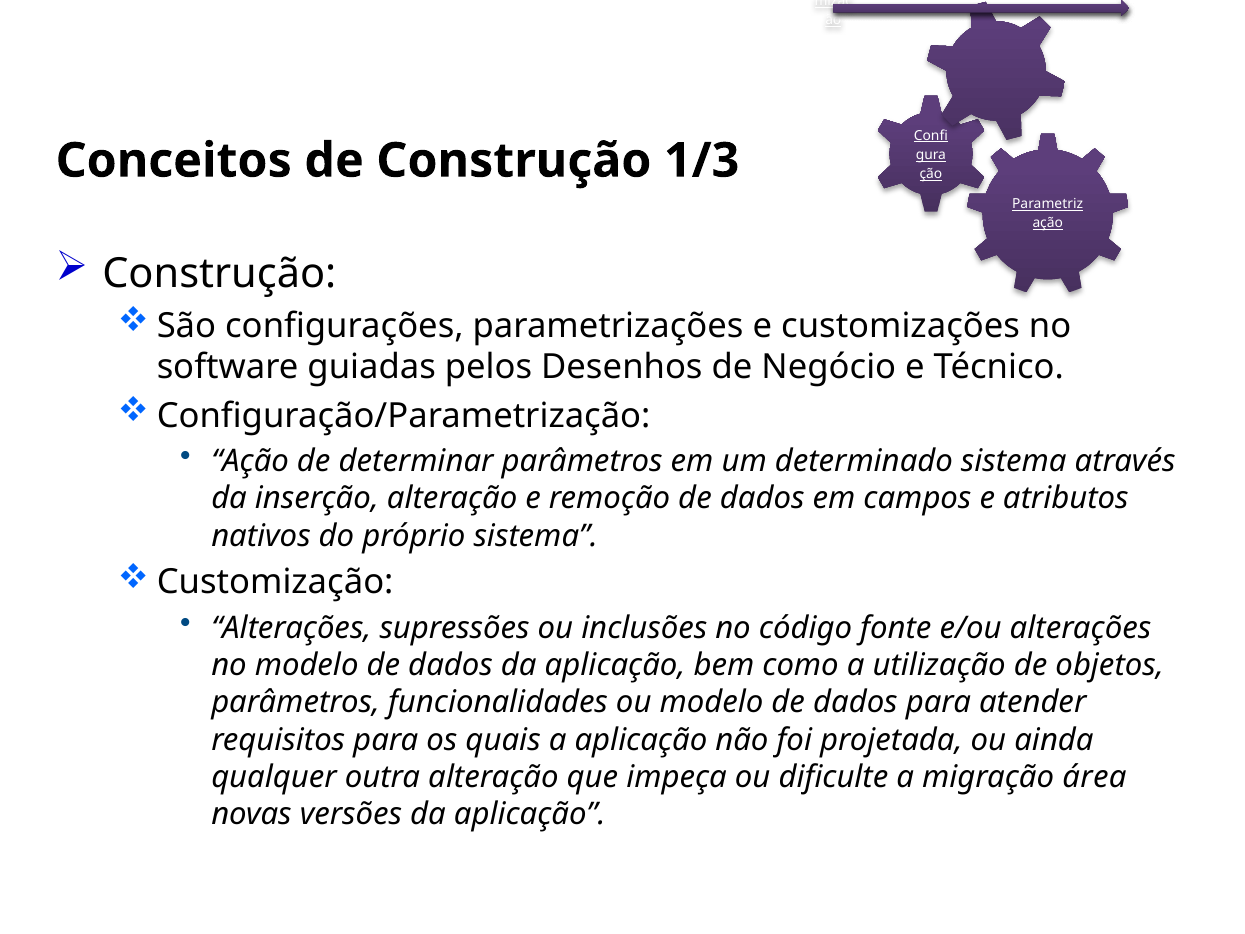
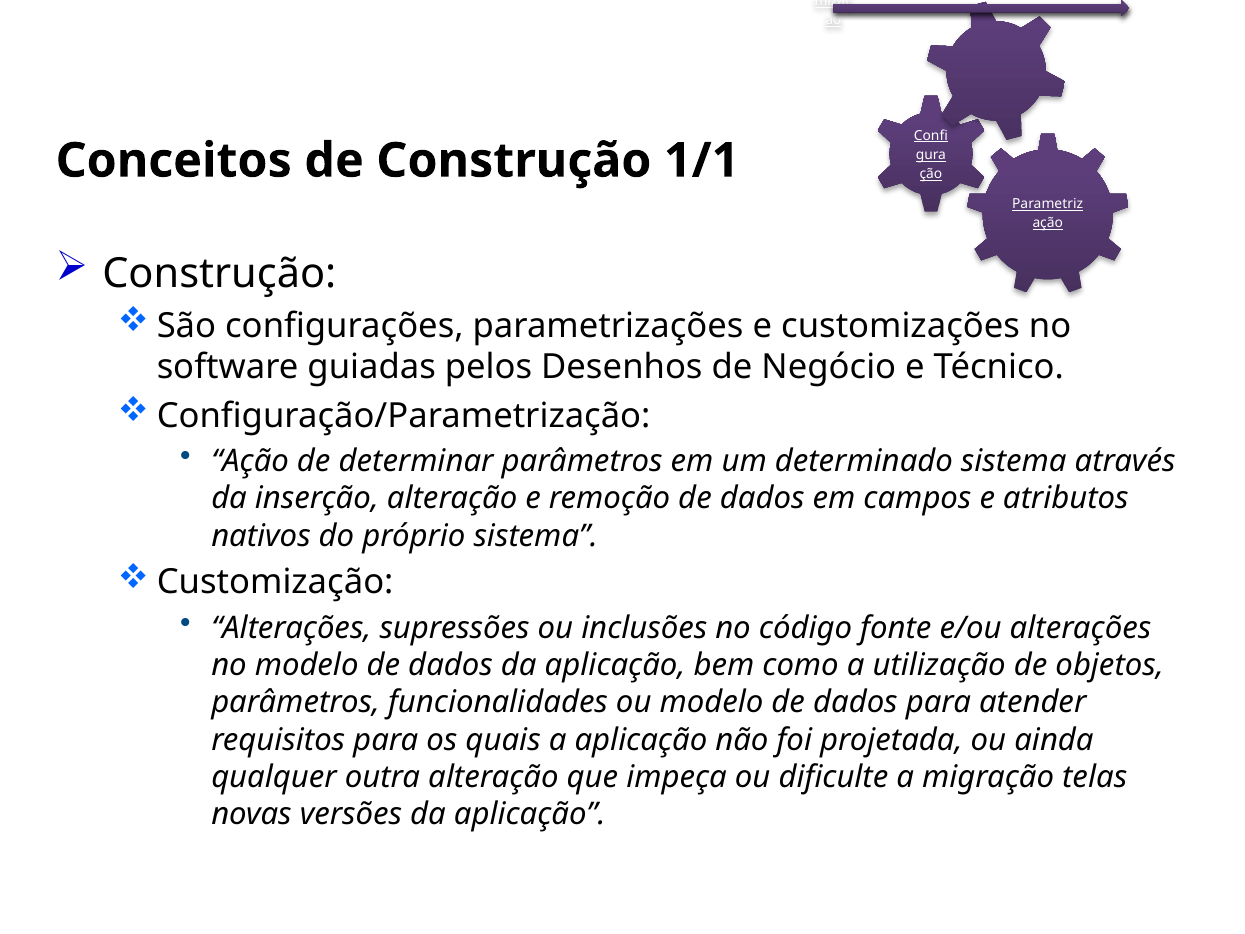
1/3: 1/3 -> 1/1
área: área -> telas
